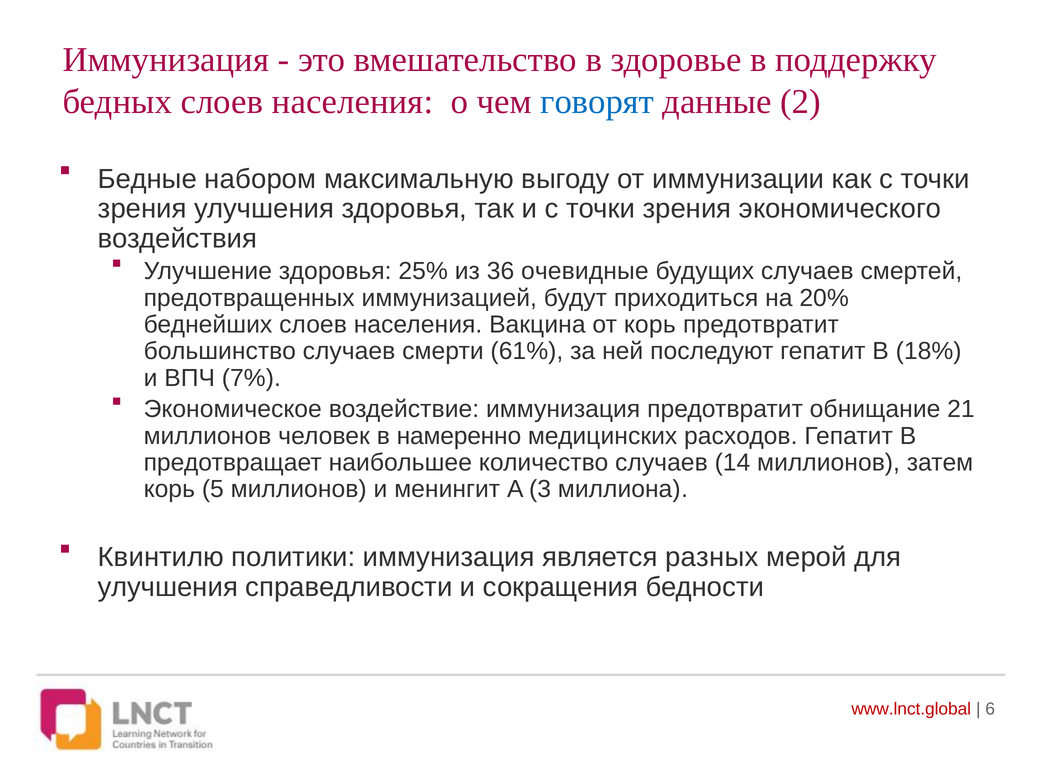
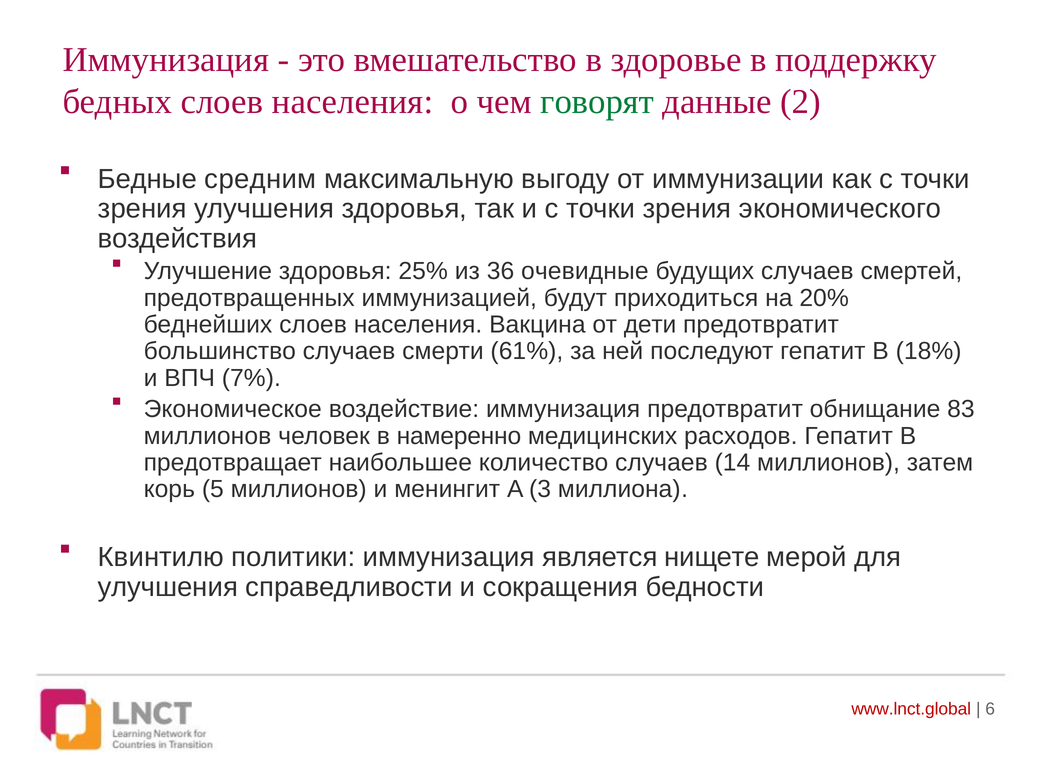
говорят colour: blue -> green
набором: набором -> средним
от корь: корь -> дети
21: 21 -> 83
разных: разных -> нищете
